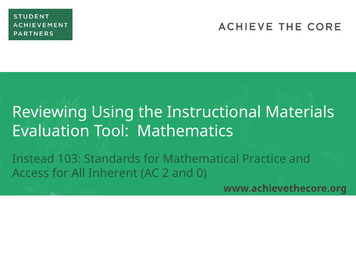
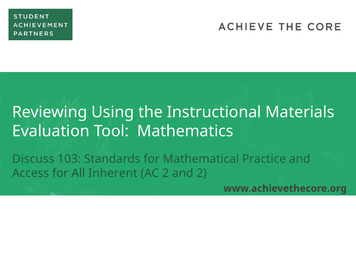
Instead: Instead -> Discuss
and 0: 0 -> 2
